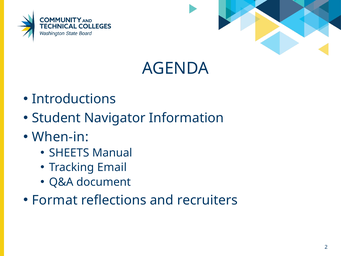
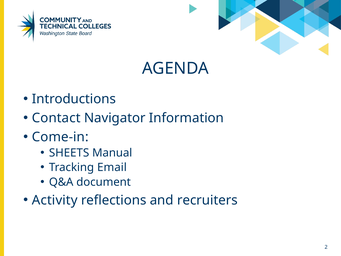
Student: Student -> Contact
When-in: When-in -> Come-in
Format: Format -> Activity
